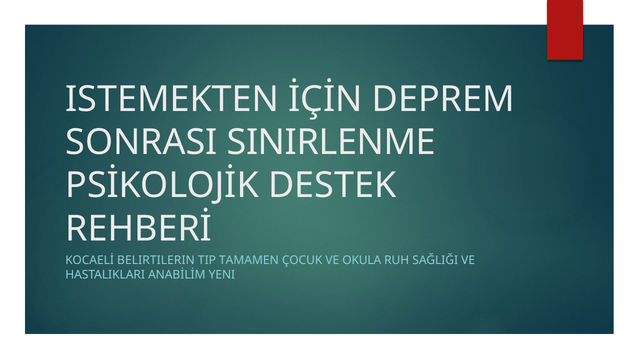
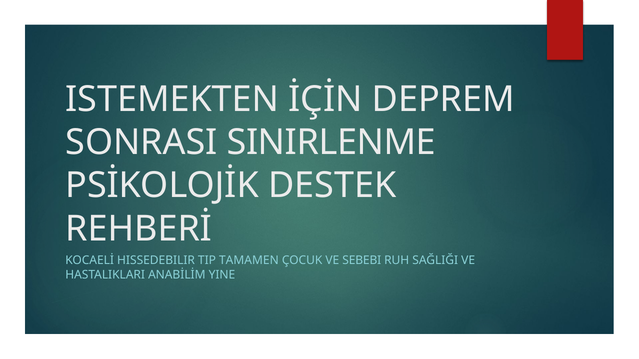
BELIRTILERIN: BELIRTILERIN -> HISSEDEBILIR
OKULA: OKULA -> SEBEBI
YENI: YENI -> YINE
